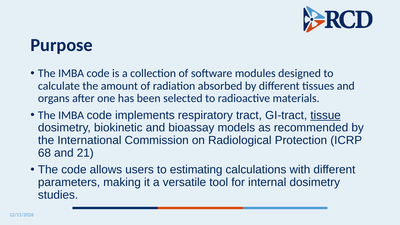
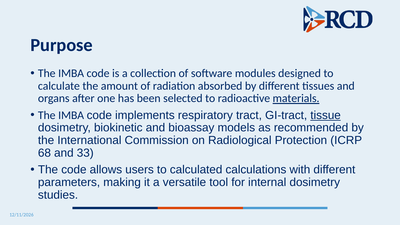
materials underline: none -> present
21: 21 -> 33
estimating: estimating -> calculated
